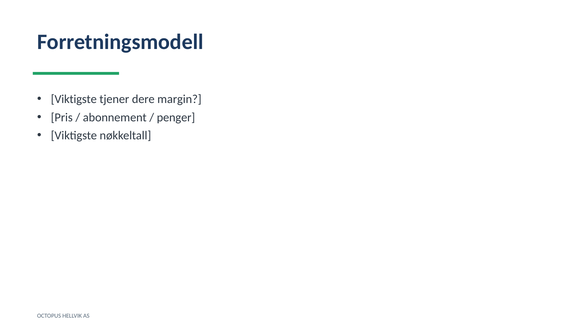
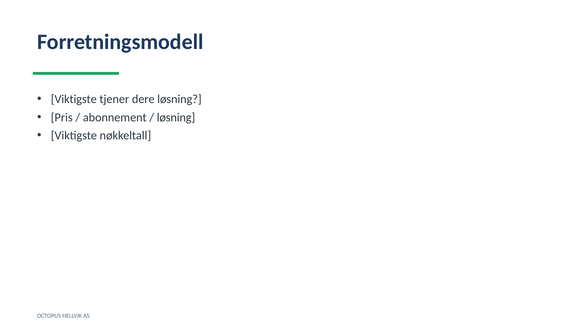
dere margin: margin -> løsning
penger at (176, 117): penger -> løsning
